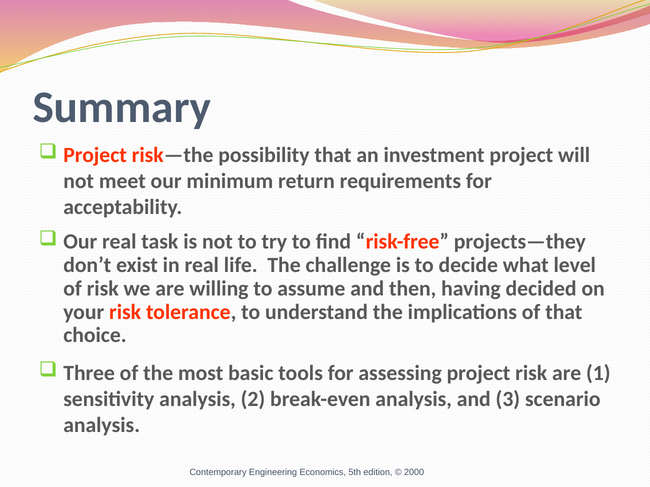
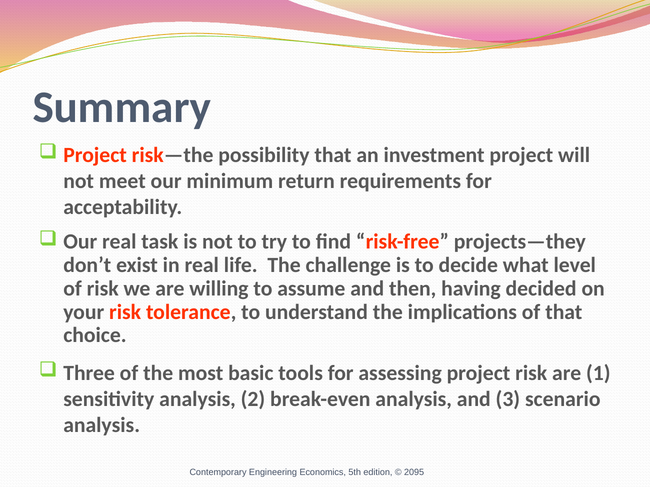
2000: 2000 -> 2095
